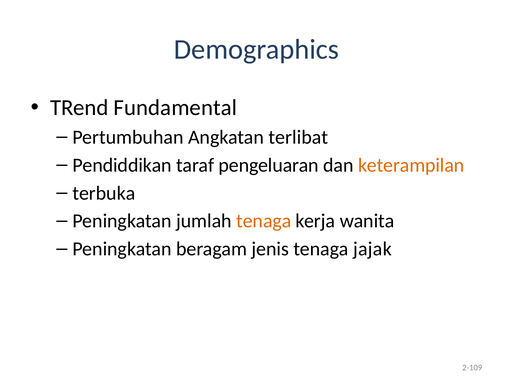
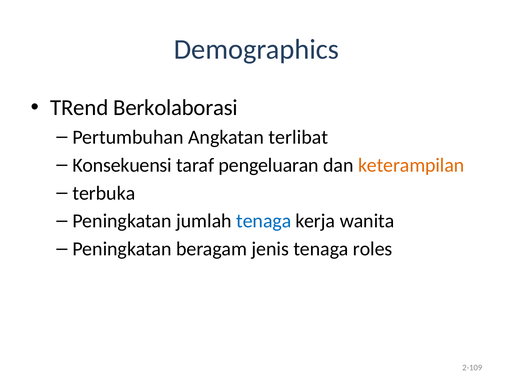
Fundamental: Fundamental -> Berkolaborasi
Pendiddikan: Pendiddikan -> Konsekuensi
tenaga at (264, 221) colour: orange -> blue
jajak: jajak -> roles
